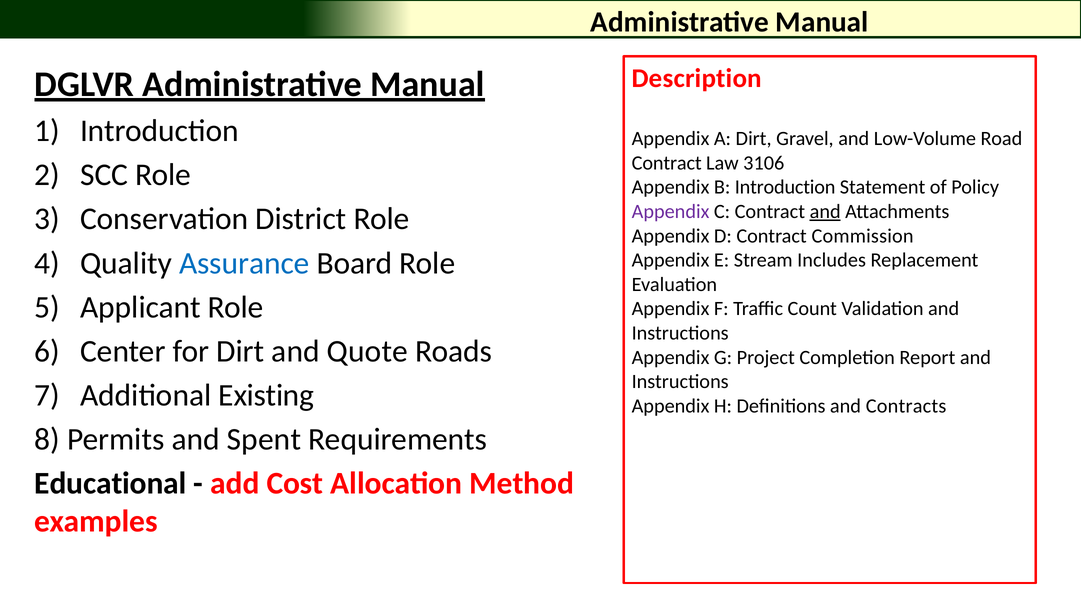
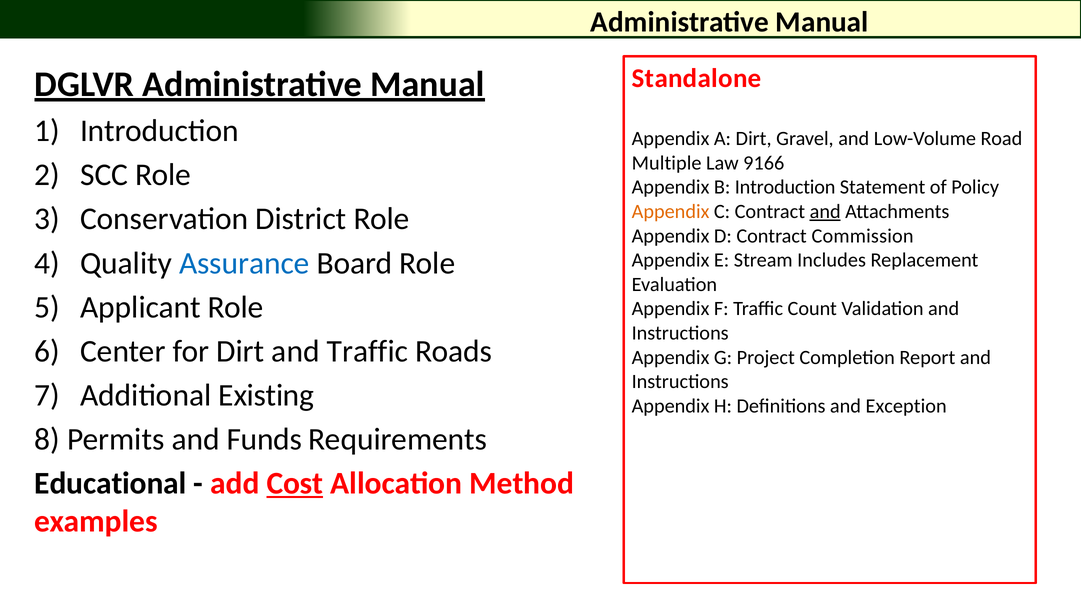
Description: Description -> Standalone
Contract at (667, 163): Contract -> Multiple
3106: 3106 -> 9166
Appendix at (671, 212) colour: purple -> orange
and Quote: Quote -> Traffic
Contracts: Contracts -> Exception
Spent: Spent -> Funds
Cost underline: none -> present
